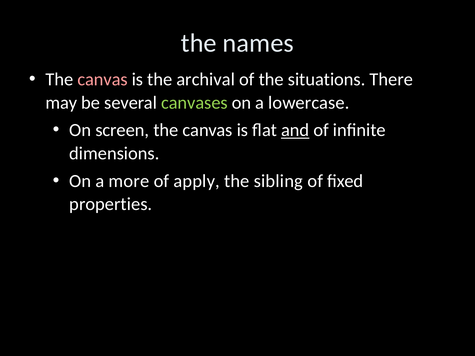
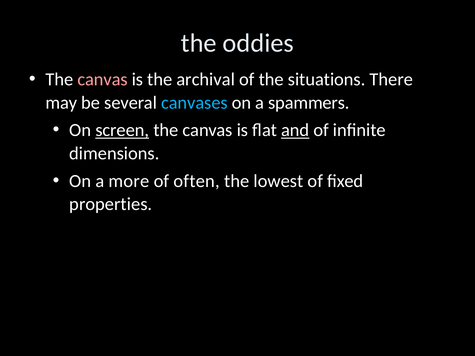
names: names -> oddies
canvases colour: light green -> light blue
lowercase: lowercase -> spammers
screen underline: none -> present
apply: apply -> often
sibling: sibling -> lowest
